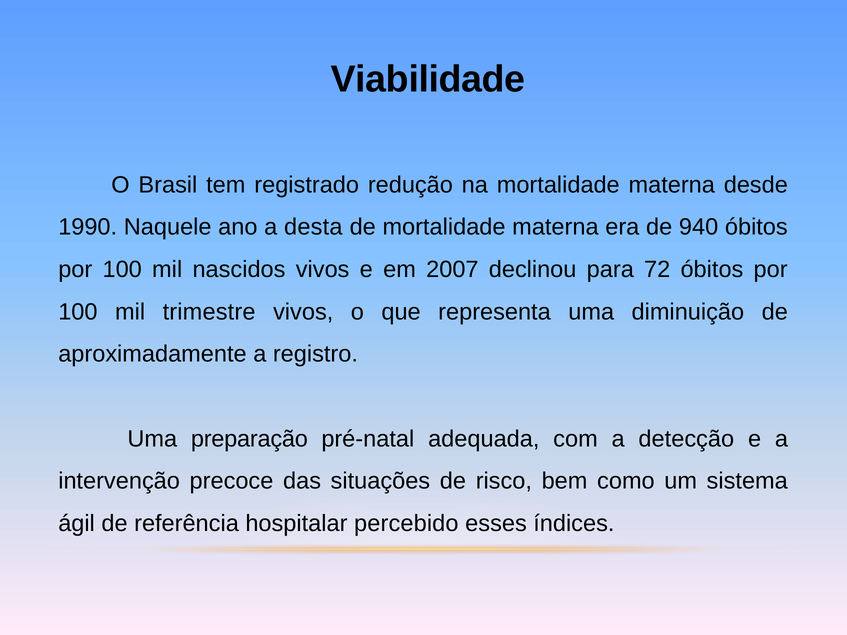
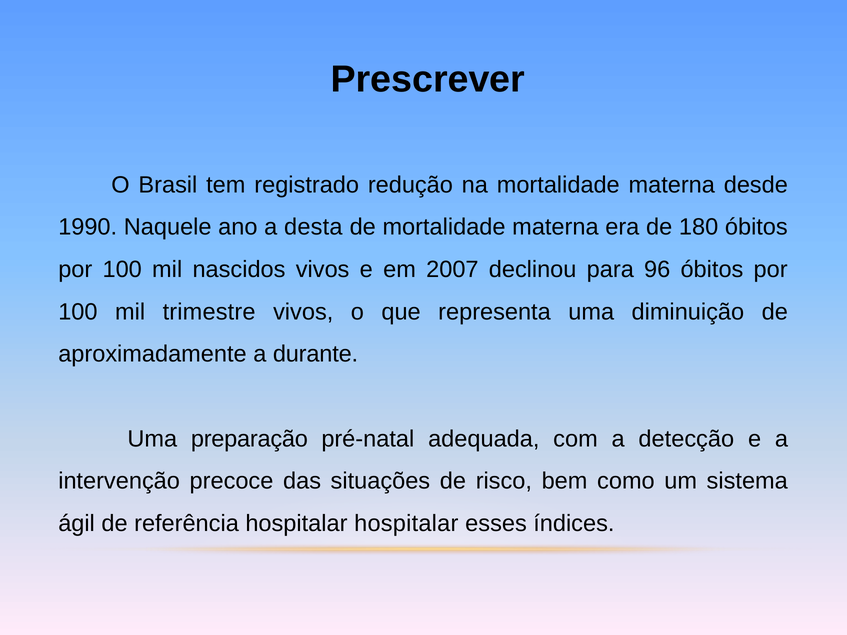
Viabilidade: Viabilidade -> Prescrever
940: 940 -> 180
72: 72 -> 96
registro: registro -> durante
hospitalar percebido: percebido -> hospitalar
